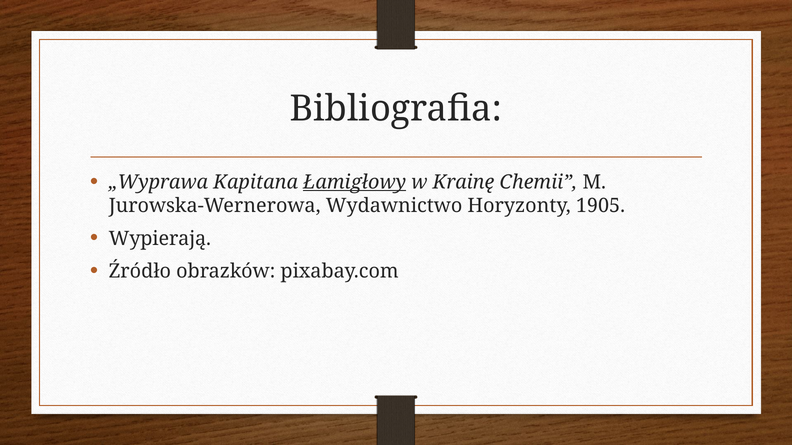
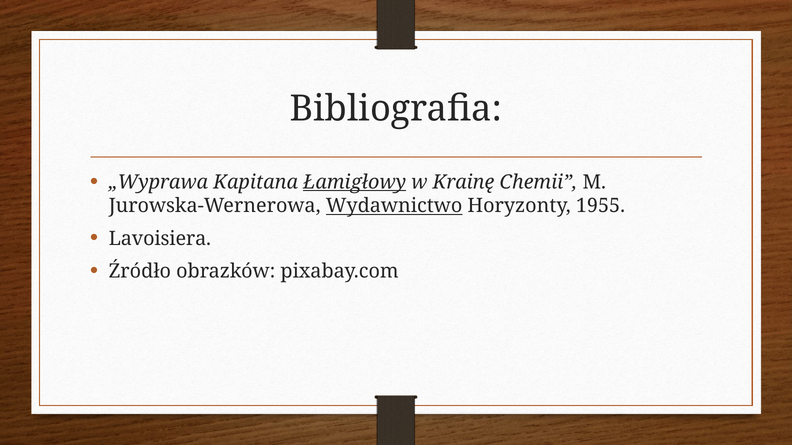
Wydawnictwo underline: none -> present
1905: 1905 -> 1955
Wypierają: Wypierają -> Lavoisiera
